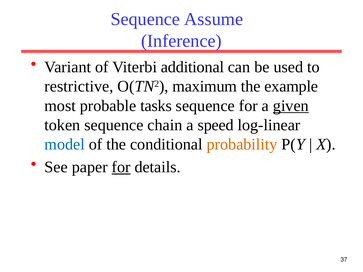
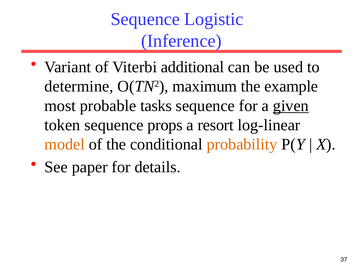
Assume: Assume -> Logistic
restrictive: restrictive -> determine
chain: chain -> props
speed: speed -> resort
model colour: blue -> orange
for at (121, 167) underline: present -> none
